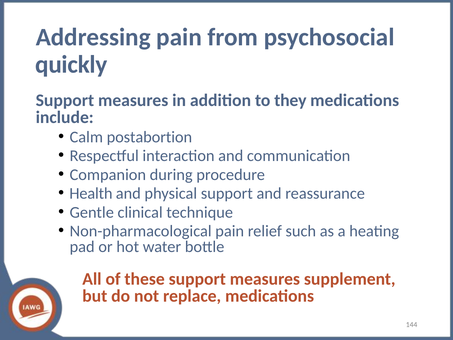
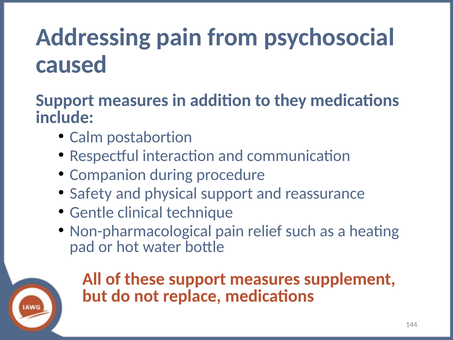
quickly: quickly -> caused
Health: Health -> Safety
